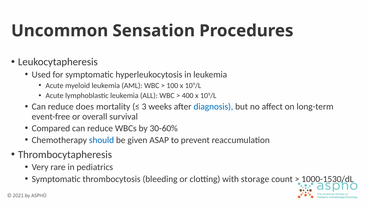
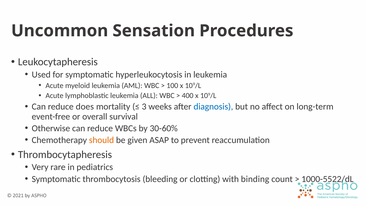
Compared: Compared -> Otherwise
should colour: blue -> orange
storage: storage -> binding
1000-1530/dL: 1000-1530/dL -> 1000-5522/dL
